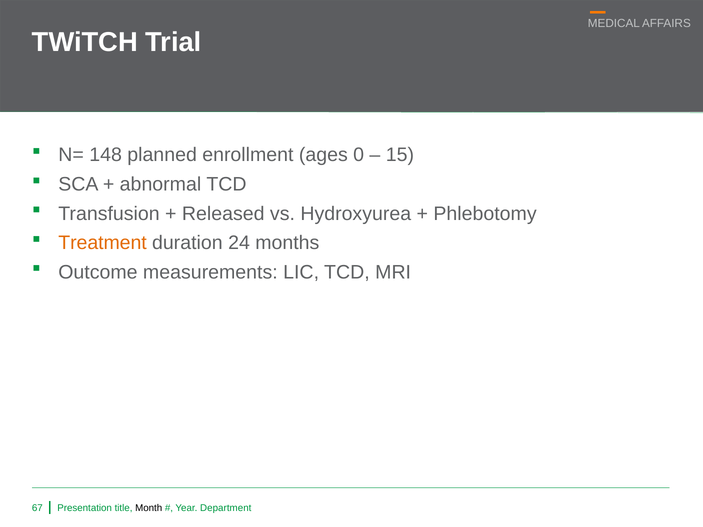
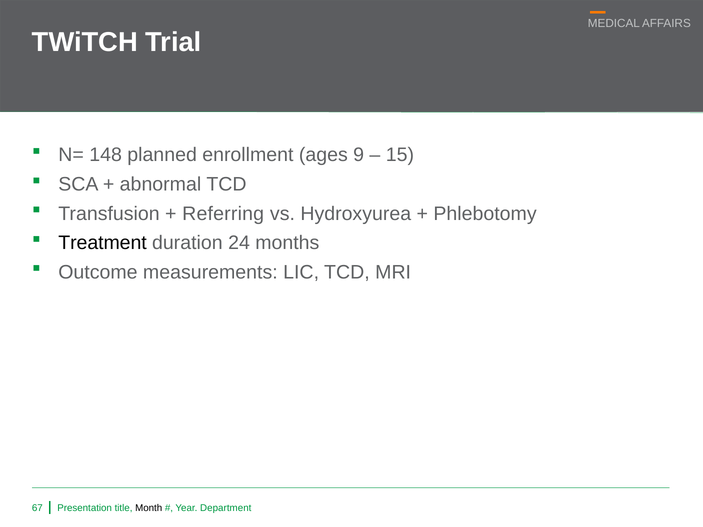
0: 0 -> 9
Released: Released -> Referring
Treatment colour: orange -> black
